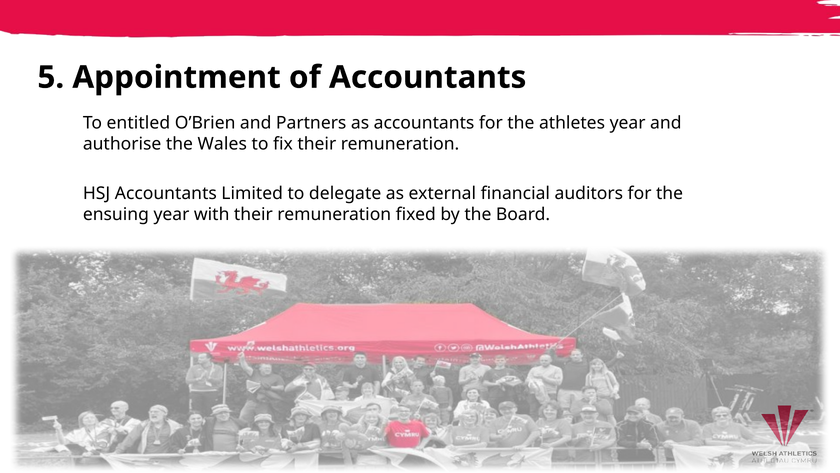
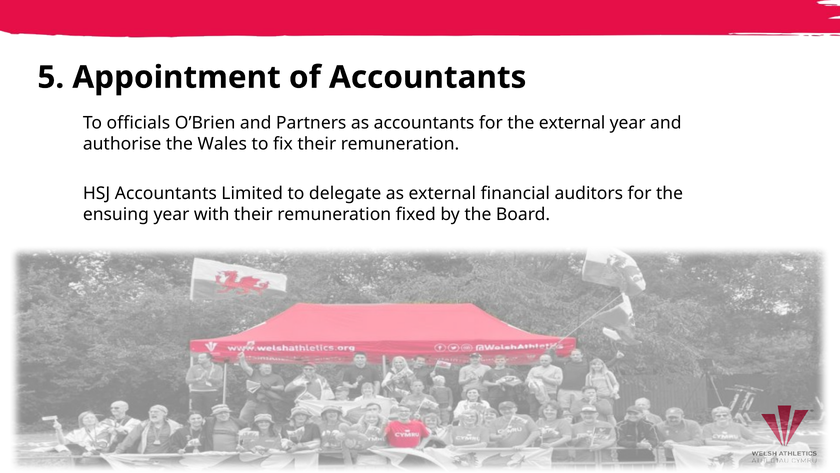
entitled: entitled -> officials
the athletes: athletes -> external
